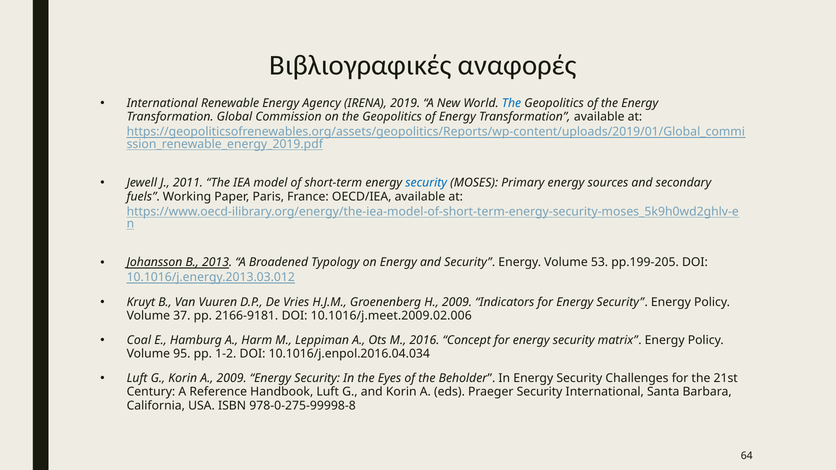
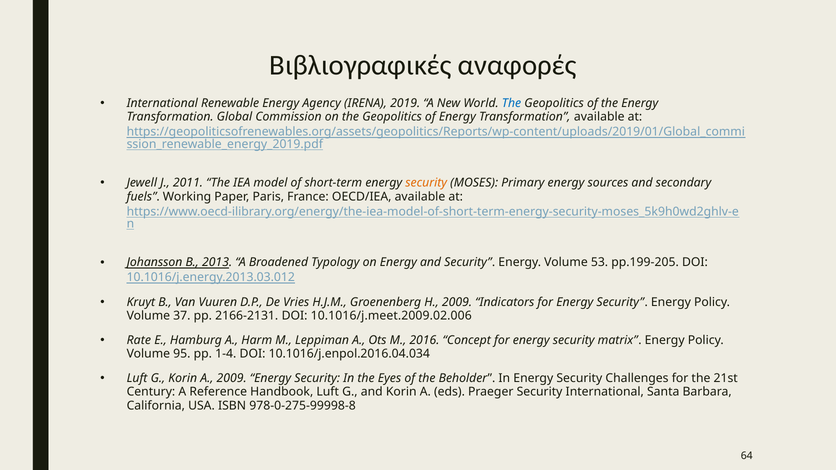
security at (426, 183) colour: blue -> orange
2166-9181: 2166-9181 -> 2166-2131
Coal: Coal -> Rate
1-2: 1-2 -> 1-4
